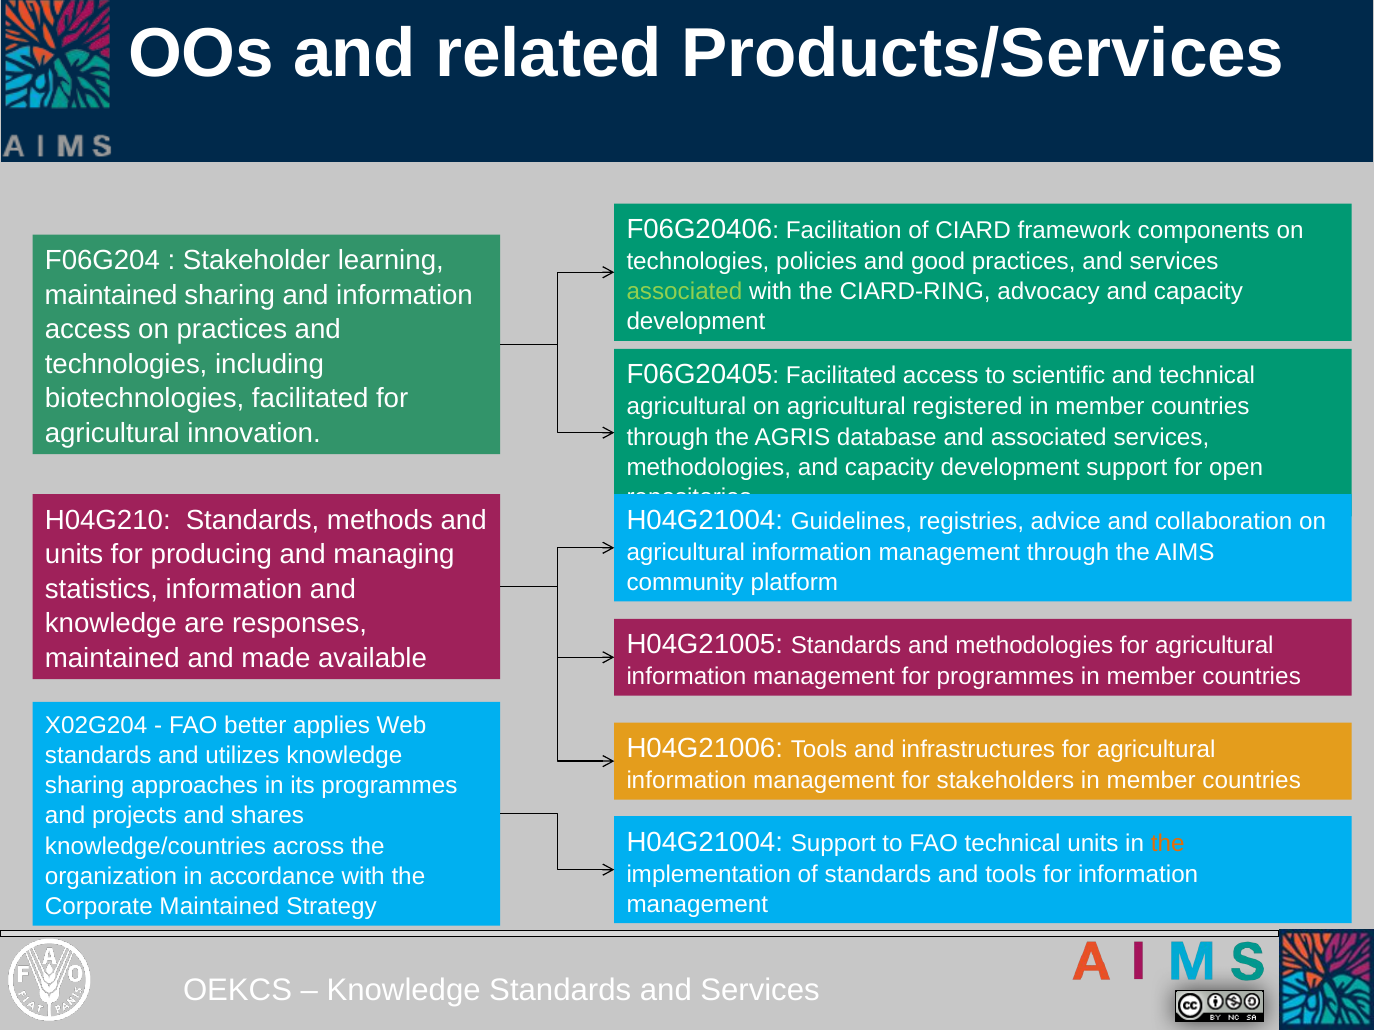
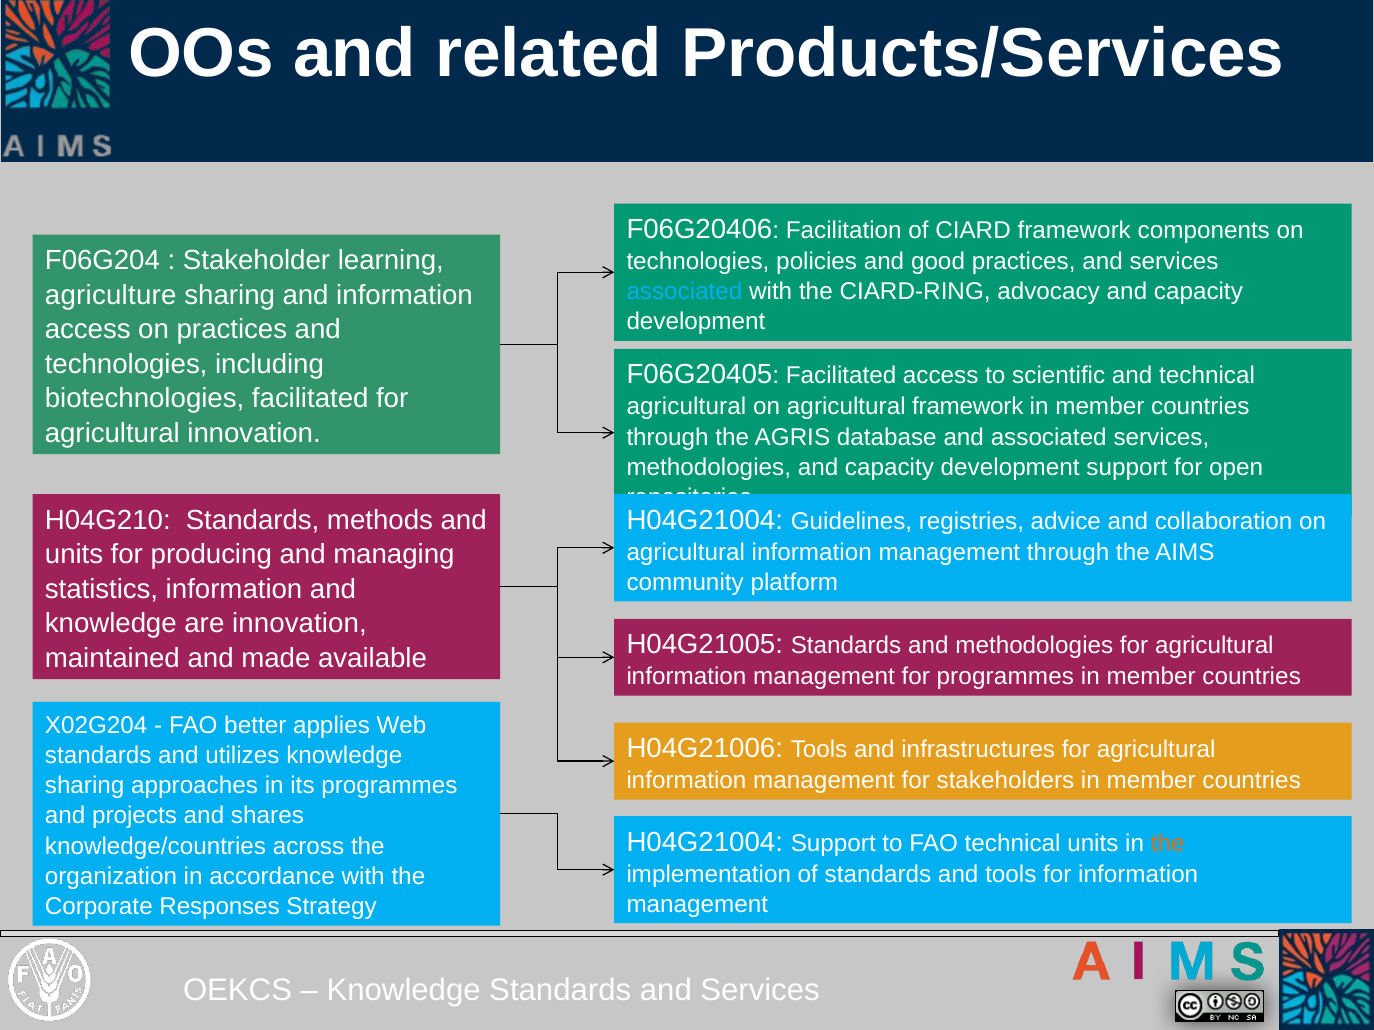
associated at (684, 292) colour: light green -> light blue
maintained at (111, 295): maintained -> agriculture
agricultural registered: registered -> framework
are responses: responses -> innovation
Corporate Maintained: Maintained -> Responses
